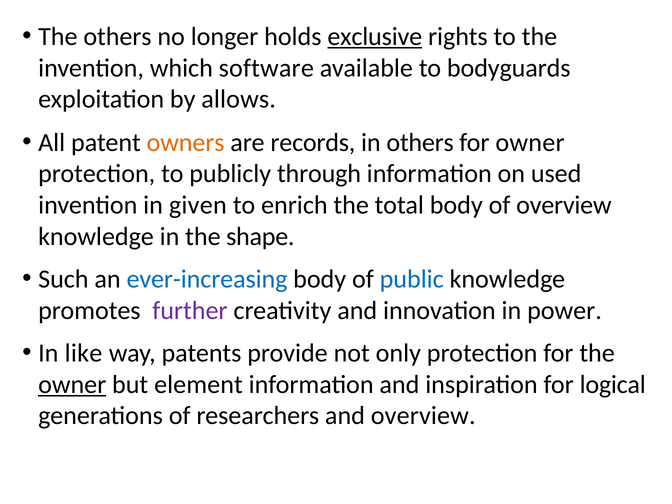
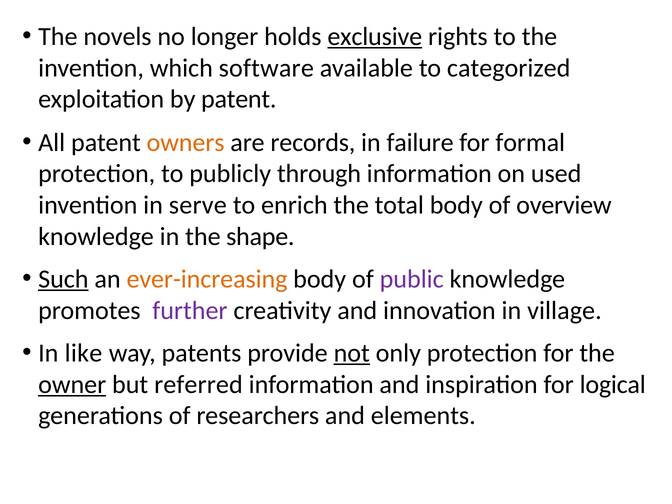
The others: others -> novels
bodyguards: bodyguards -> categorized
by allows: allows -> patent
in others: others -> failure
for owner: owner -> formal
given: given -> serve
Such underline: none -> present
ever-increasing colour: blue -> orange
public colour: blue -> purple
power: power -> village
not underline: none -> present
element: element -> referred
and overview: overview -> elements
